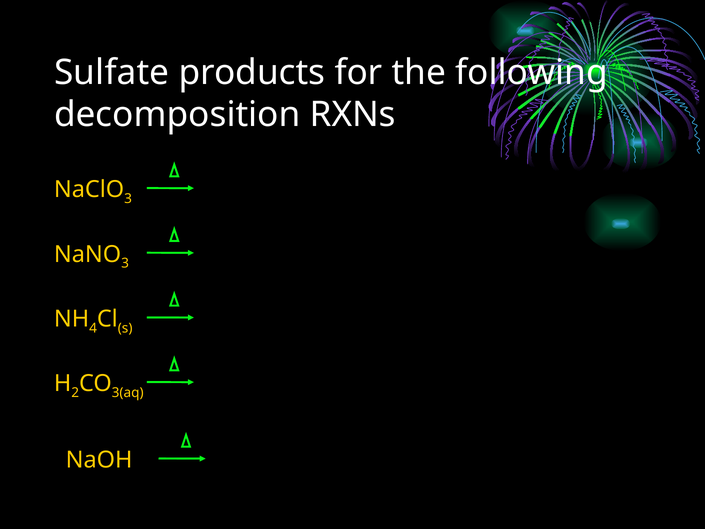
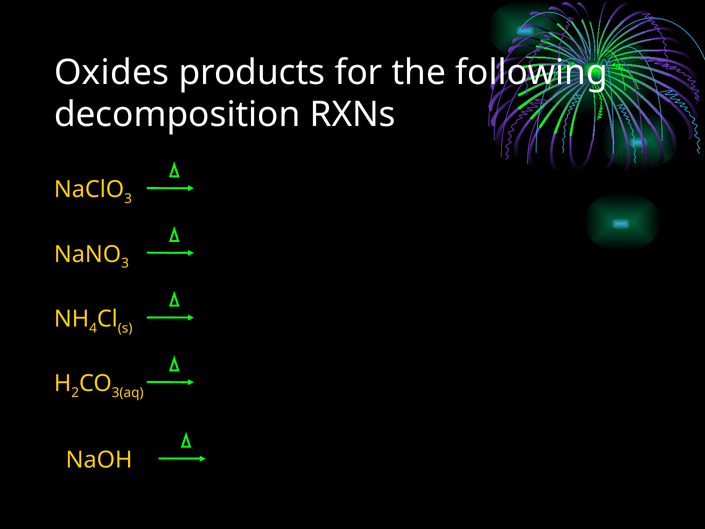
Sulfate: Sulfate -> Oxides
